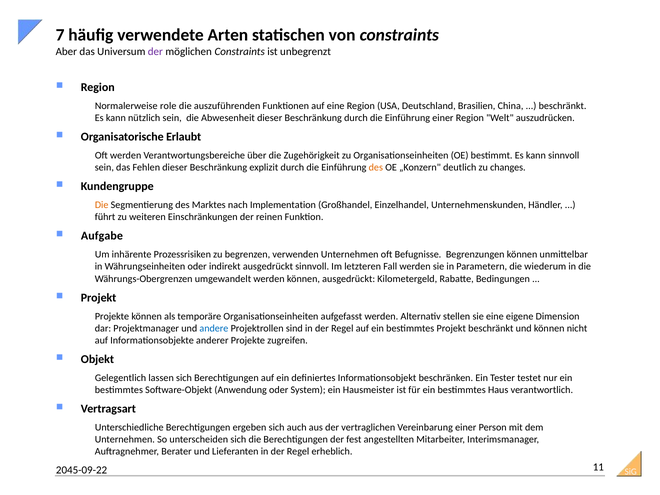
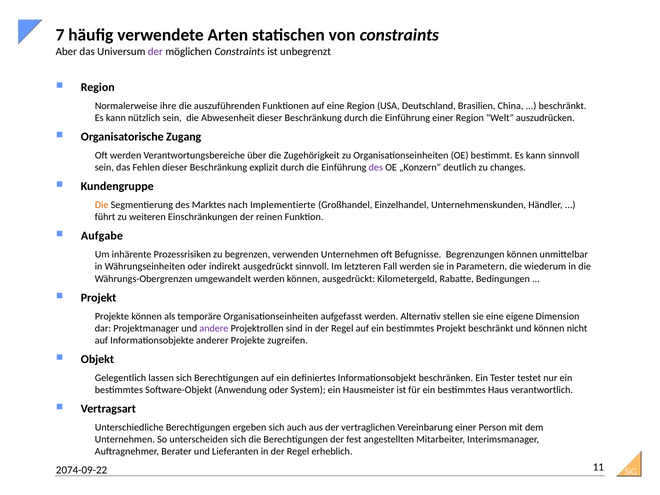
role: role -> ihre
Erlaubt: Erlaubt -> Zugang
des at (376, 168) colour: orange -> purple
Implementation: Implementation -> Implementierte
andere colour: blue -> purple
2045-09-22: 2045-09-22 -> 2074-09-22
